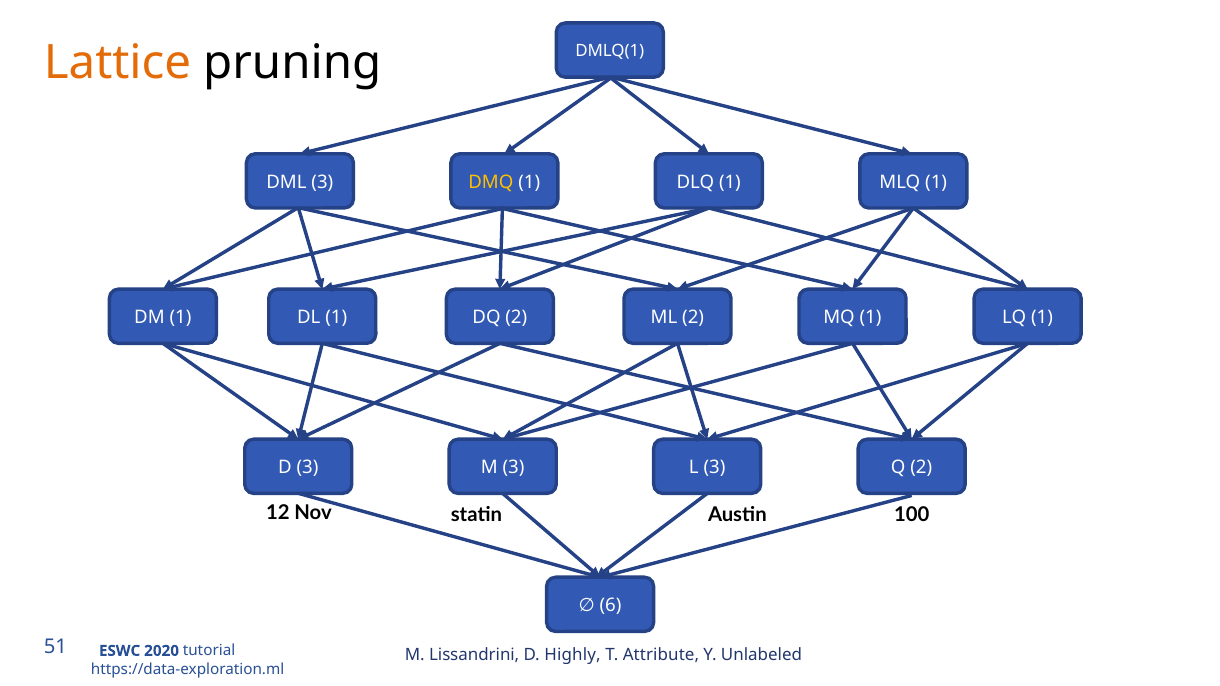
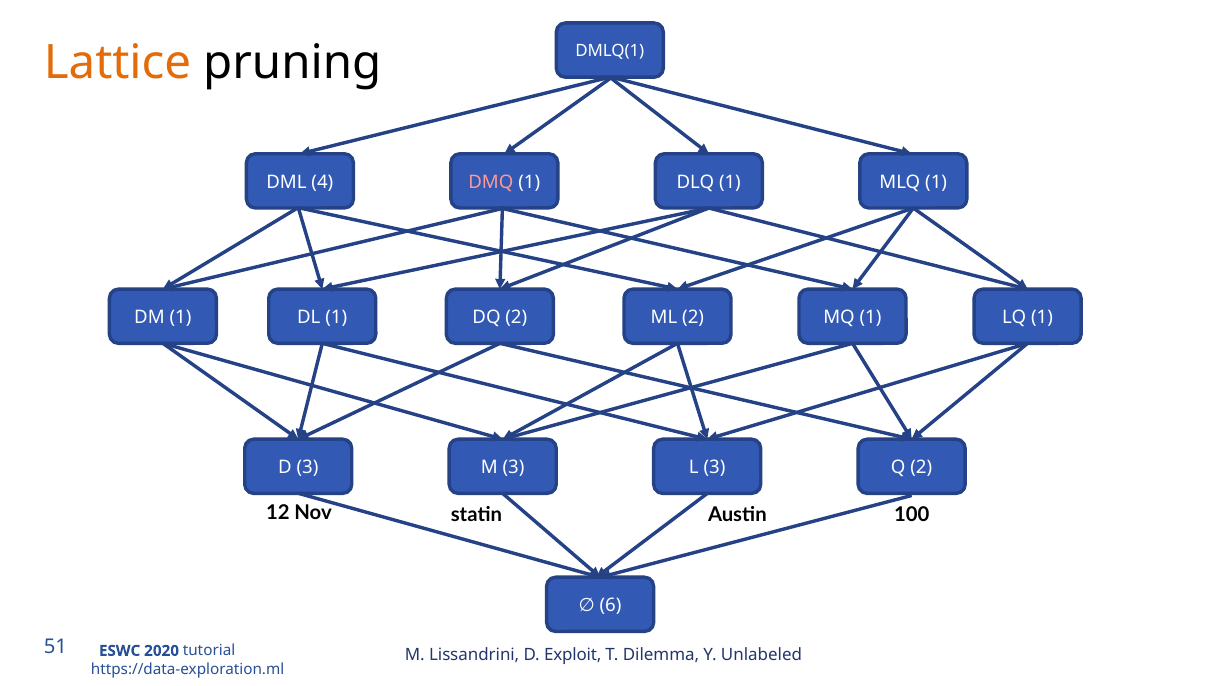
DML 3: 3 -> 4
DMQ colour: yellow -> pink
Highly: Highly -> Exploit
Attribute: Attribute -> Dilemma
